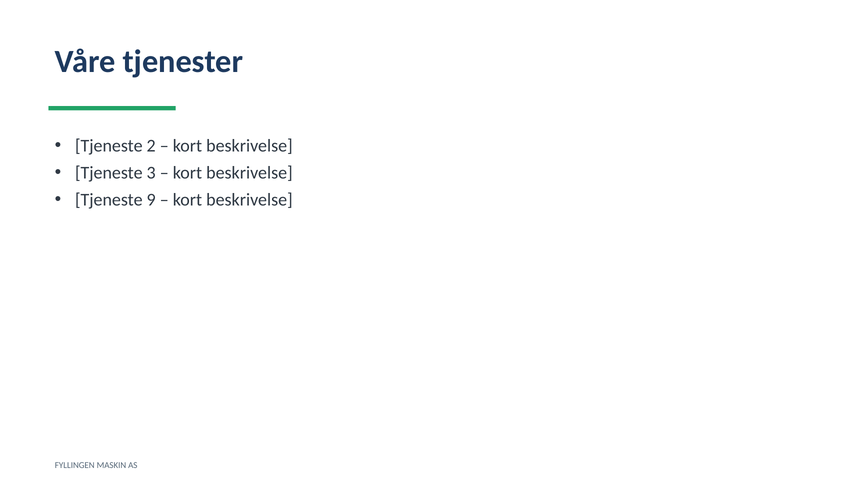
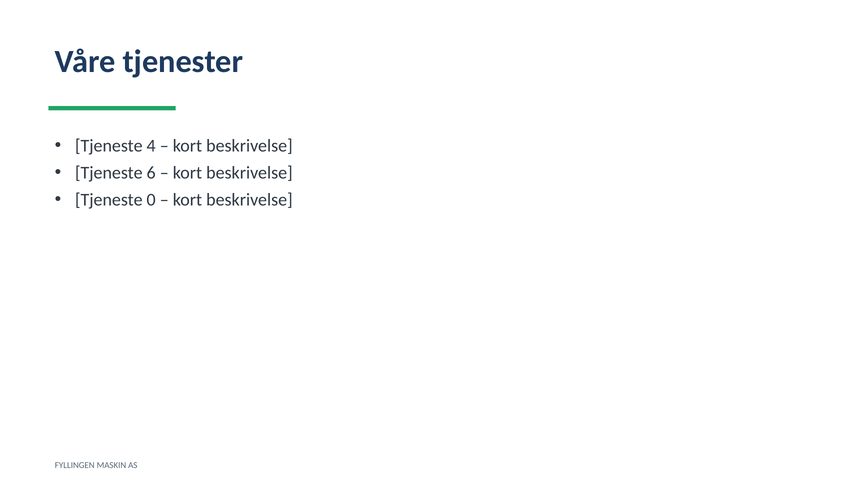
2: 2 -> 4
3: 3 -> 6
9: 9 -> 0
